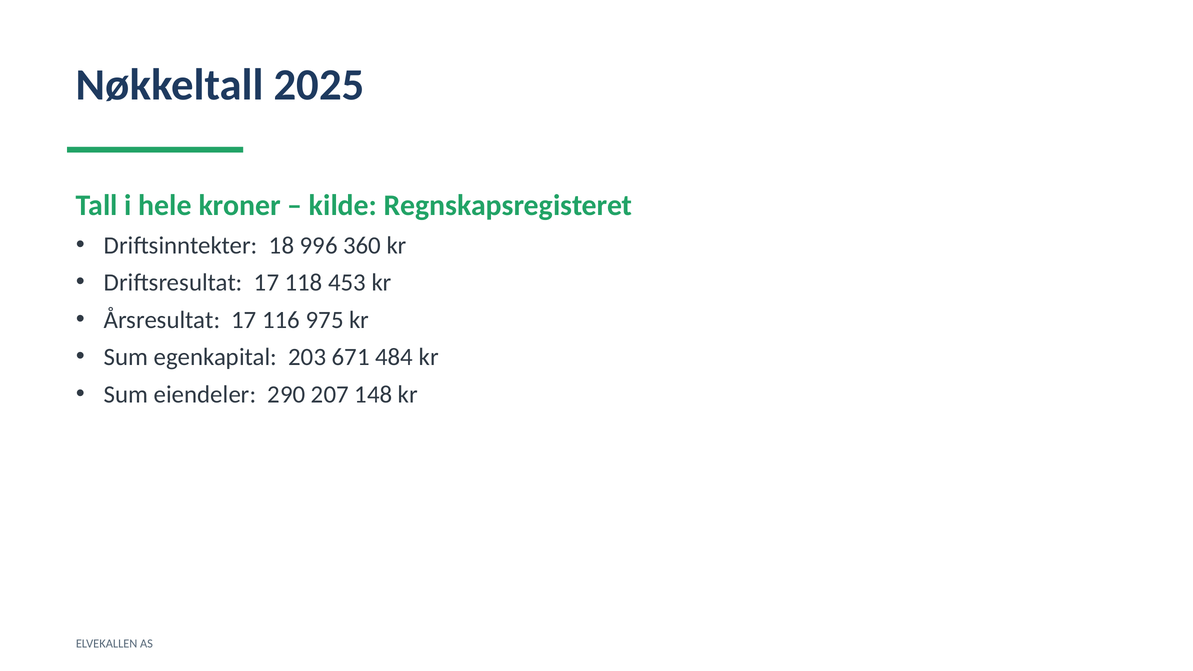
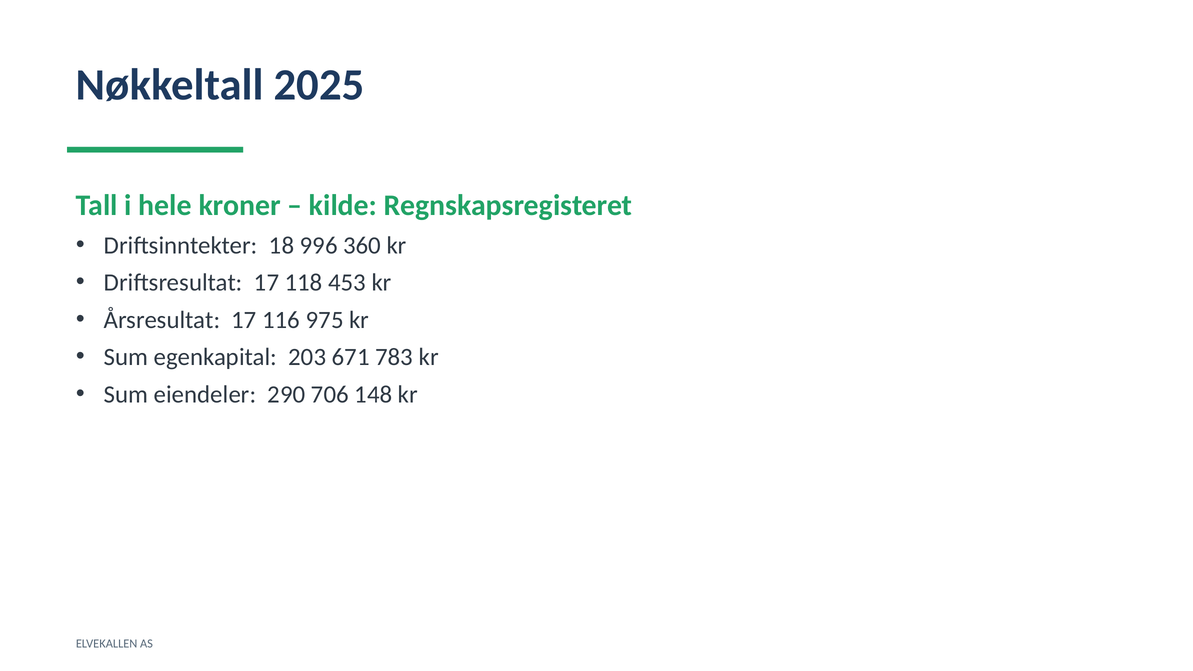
484: 484 -> 783
207: 207 -> 706
